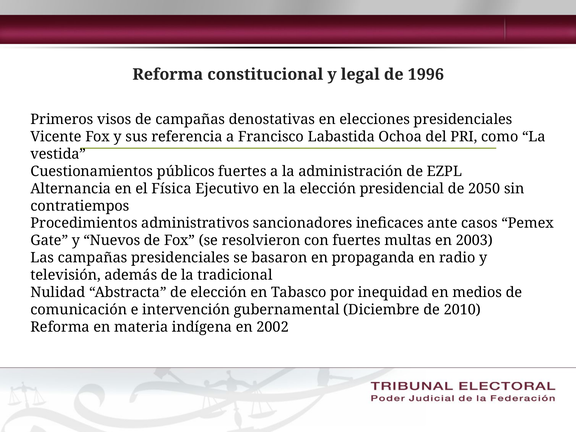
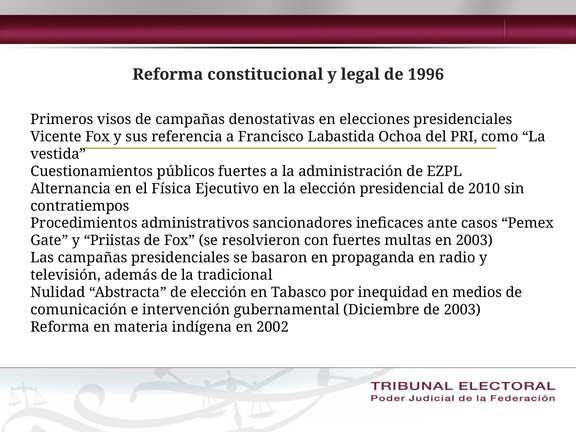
2050: 2050 -> 2010
Nuevos: Nuevos -> Priistas
de 2010: 2010 -> 2003
